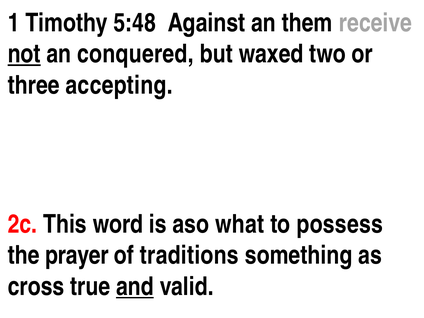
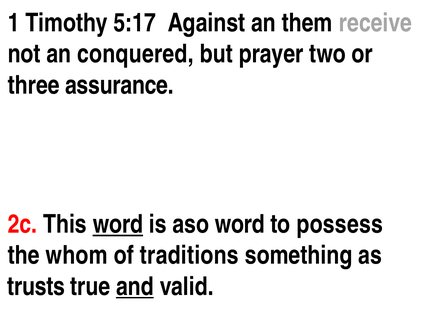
5:48: 5:48 -> 5:17
not underline: present -> none
waxed: waxed -> prayer
accepting: accepting -> assurance
word at (118, 224) underline: none -> present
aso what: what -> word
prayer: prayer -> whom
cross: cross -> trusts
